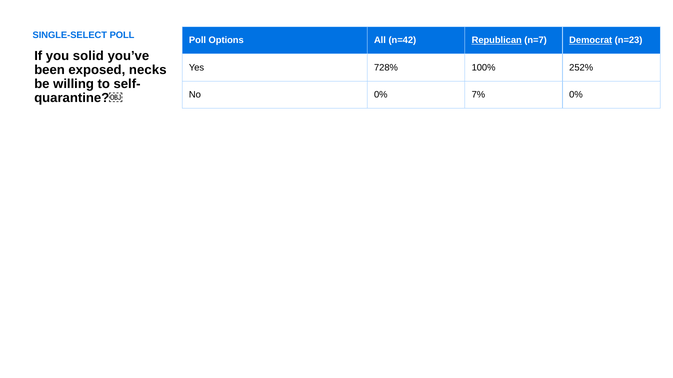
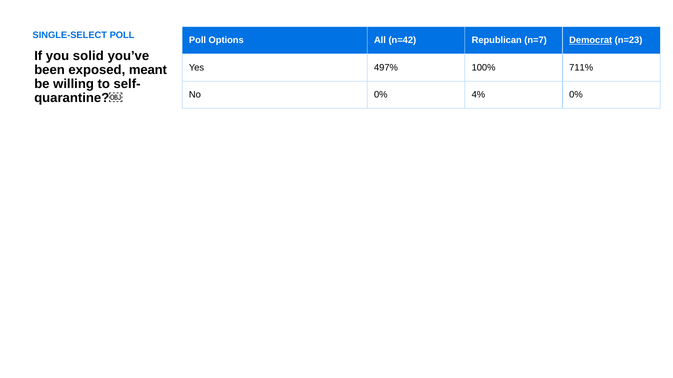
Republican underline: present -> none
728%: 728% -> 497%
252%: 252% -> 711%
necks: necks -> meant
7%: 7% -> 4%
